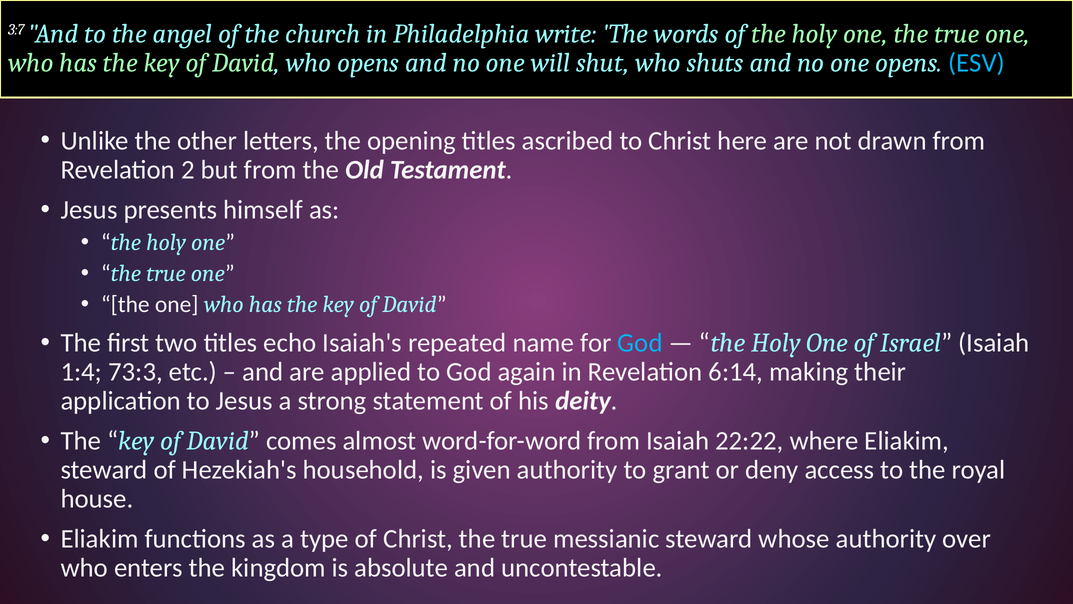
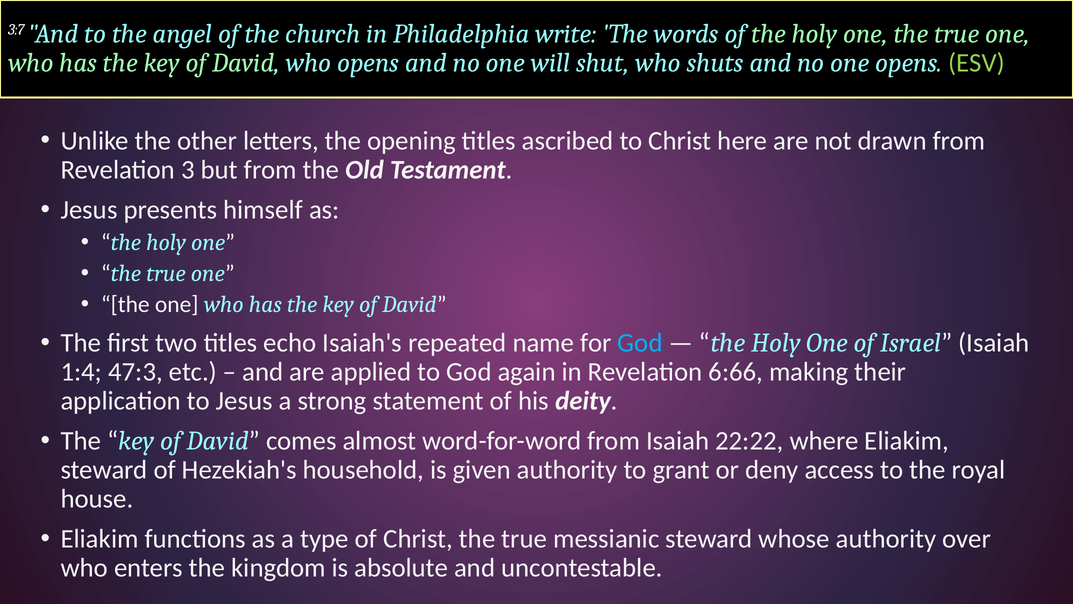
ESV colour: light blue -> light green
2: 2 -> 3
73:3: 73:3 -> 47:3
6:14: 6:14 -> 6:66
